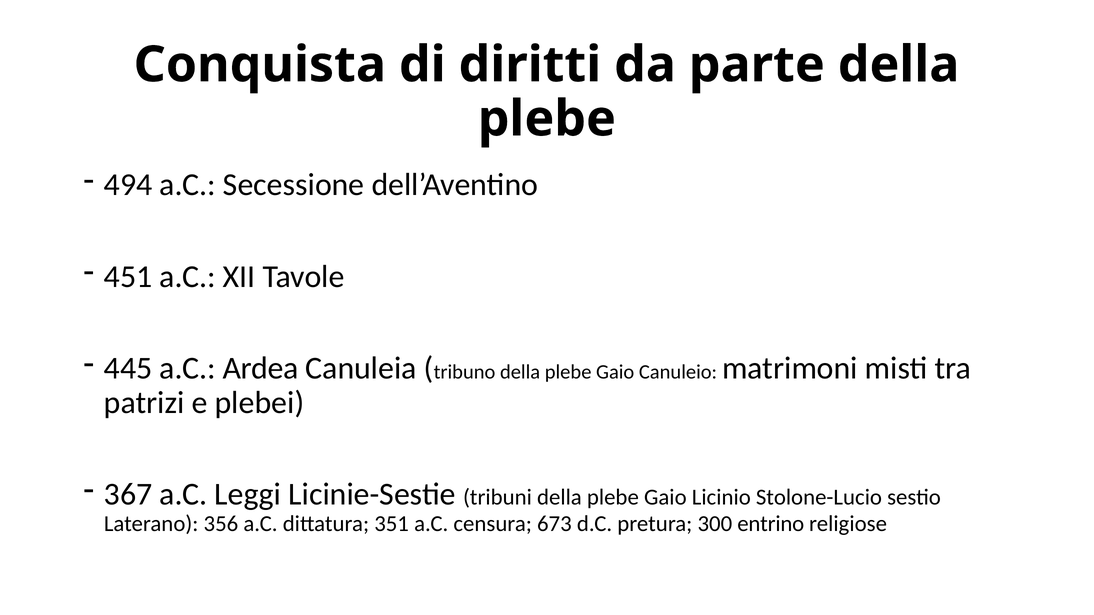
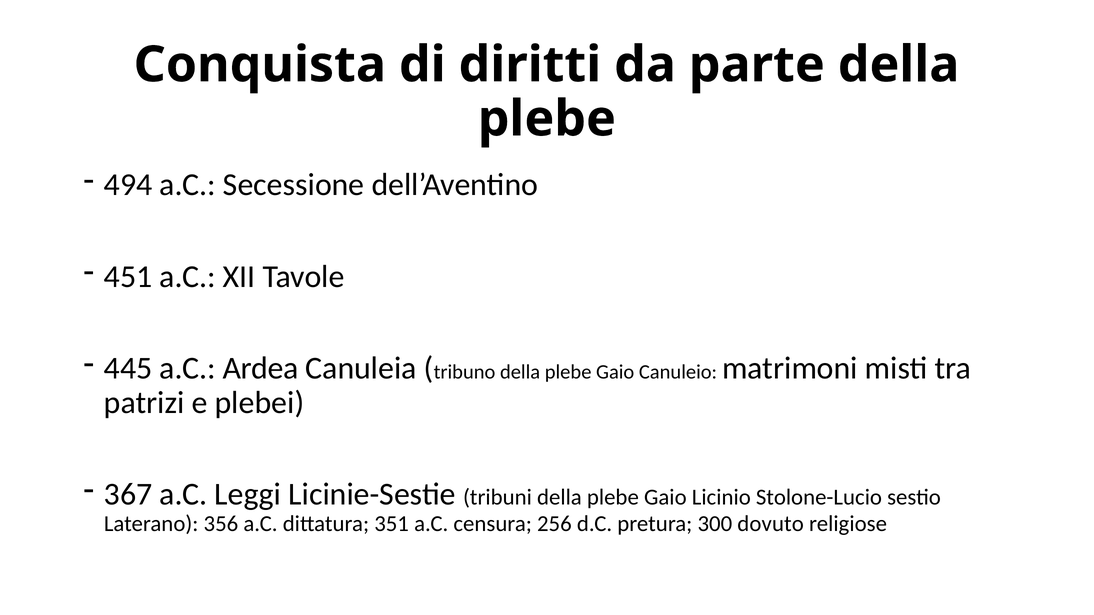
673: 673 -> 256
entrino: entrino -> dovuto
